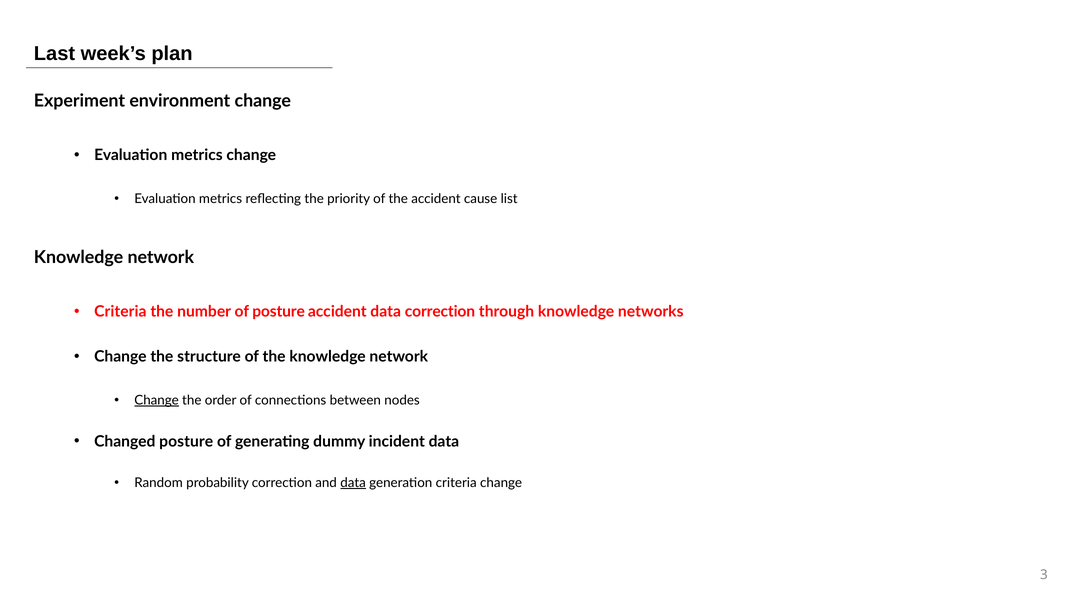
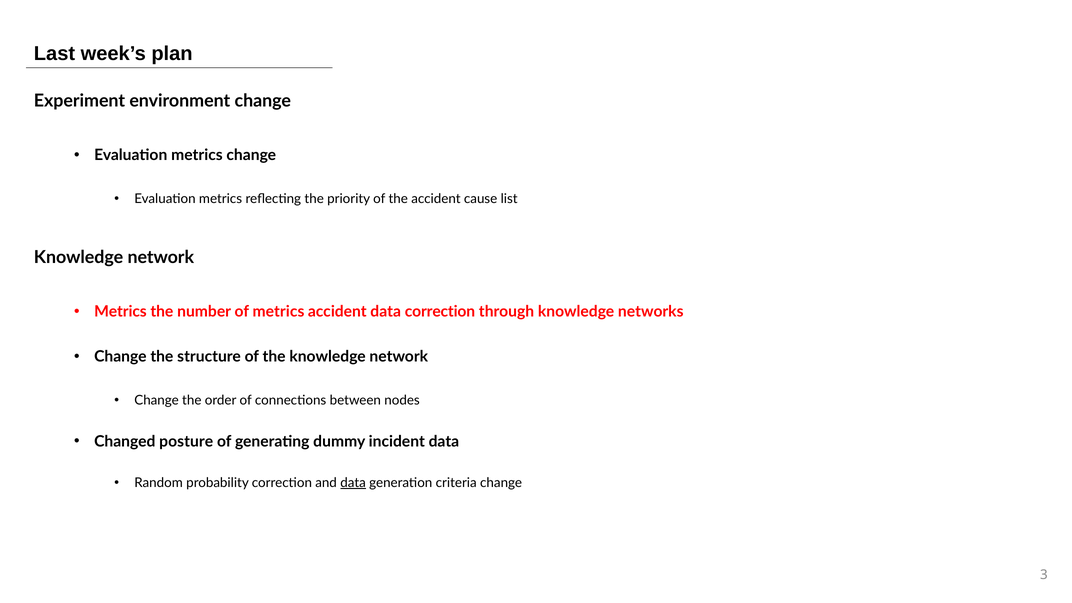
Criteria at (120, 311): Criteria -> Metrics
of posture: posture -> metrics
Change at (157, 400) underline: present -> none
